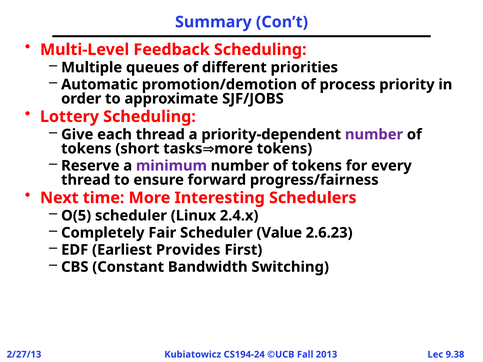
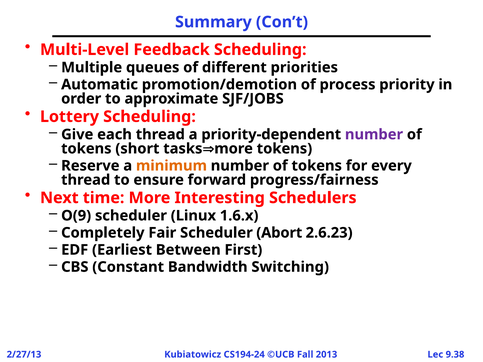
minimum colour: purple -> orange
O(5: O(5 -> O(9
2.4.x: 2.4.x -> 1.6.x
Value: Value -> Abort
Provides: Provides -> Between
